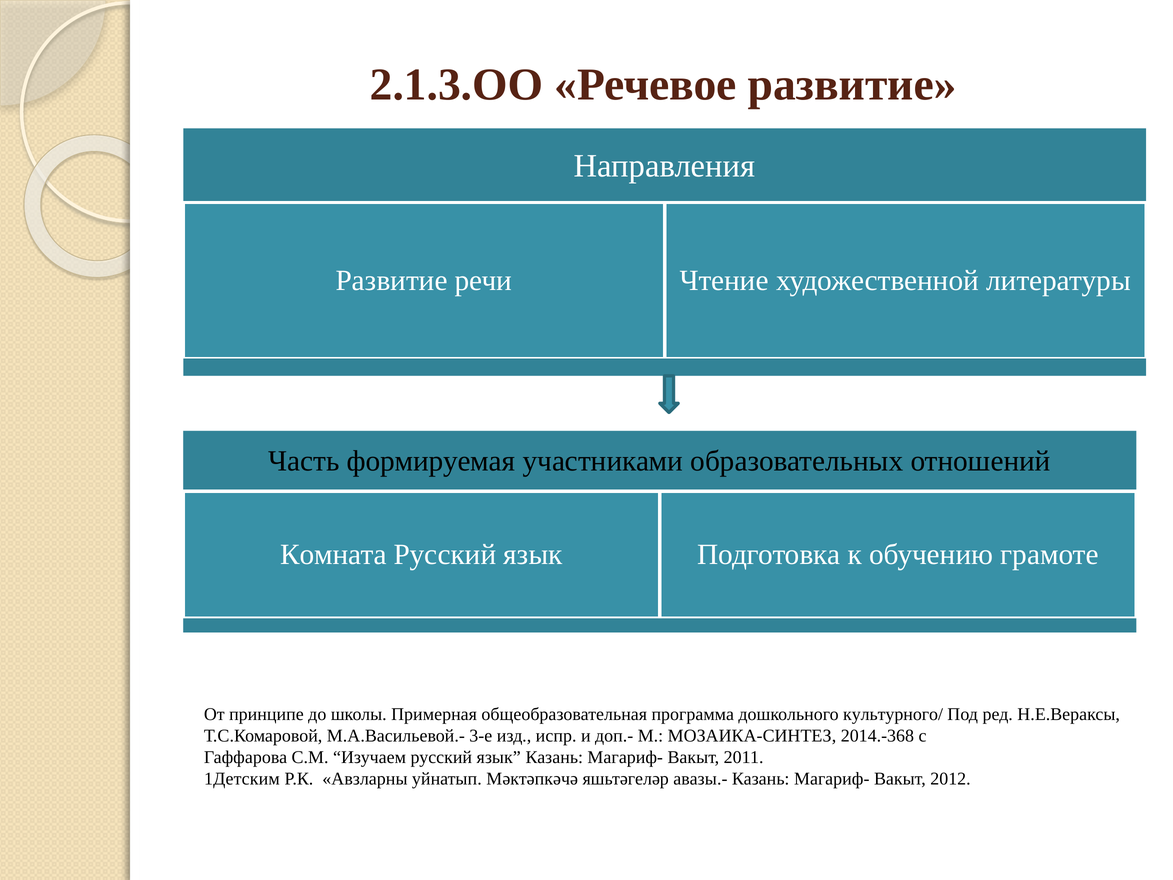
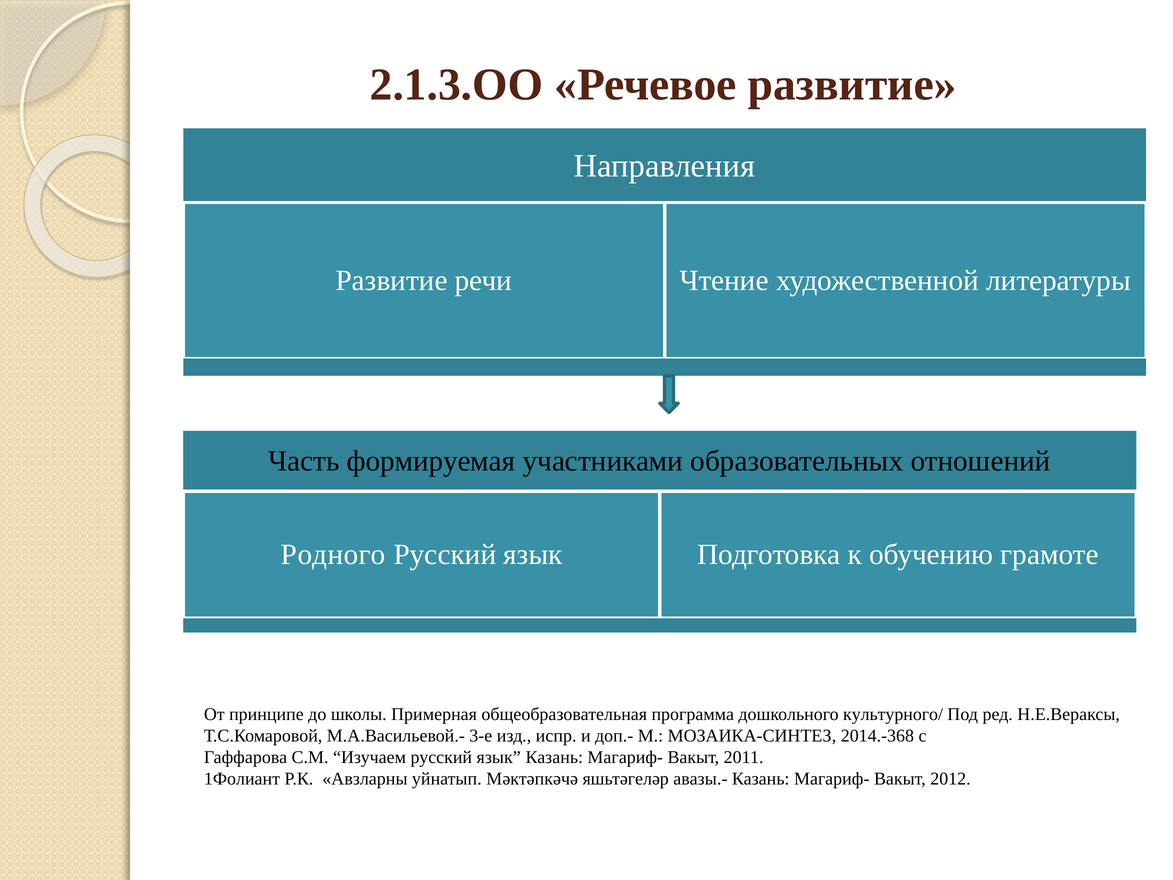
Комната: Комната -> Родного
1Детским: 1Детским -> 1Фолиант
